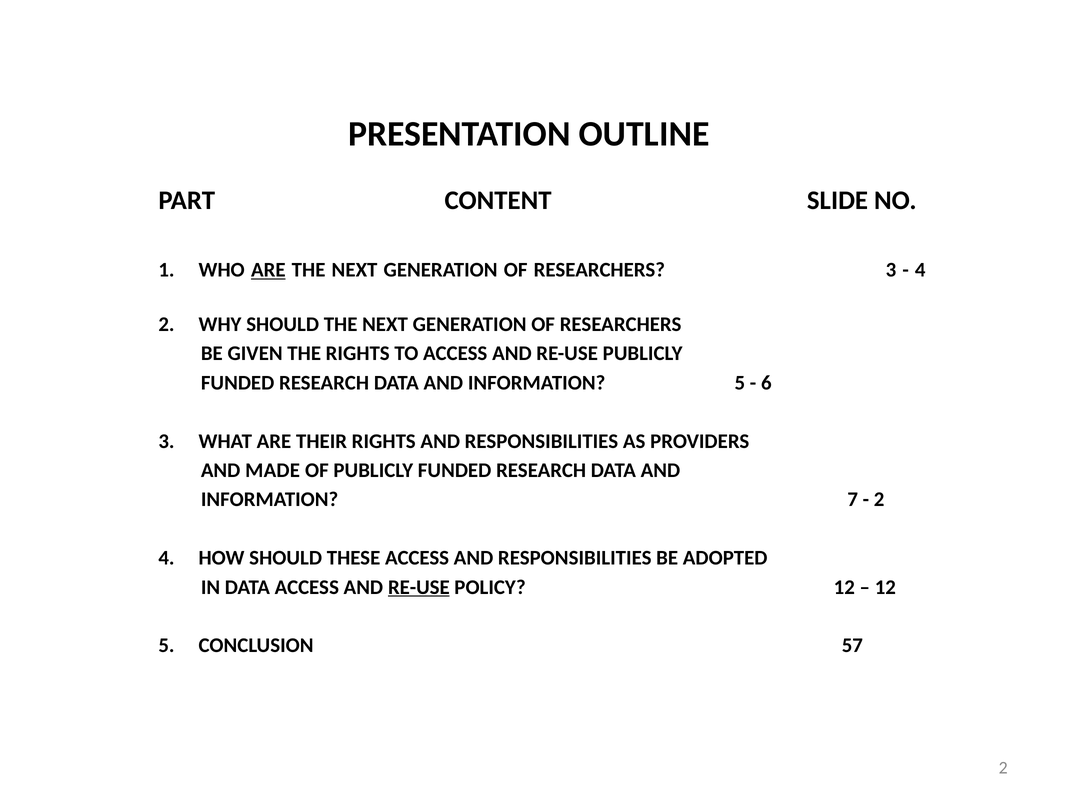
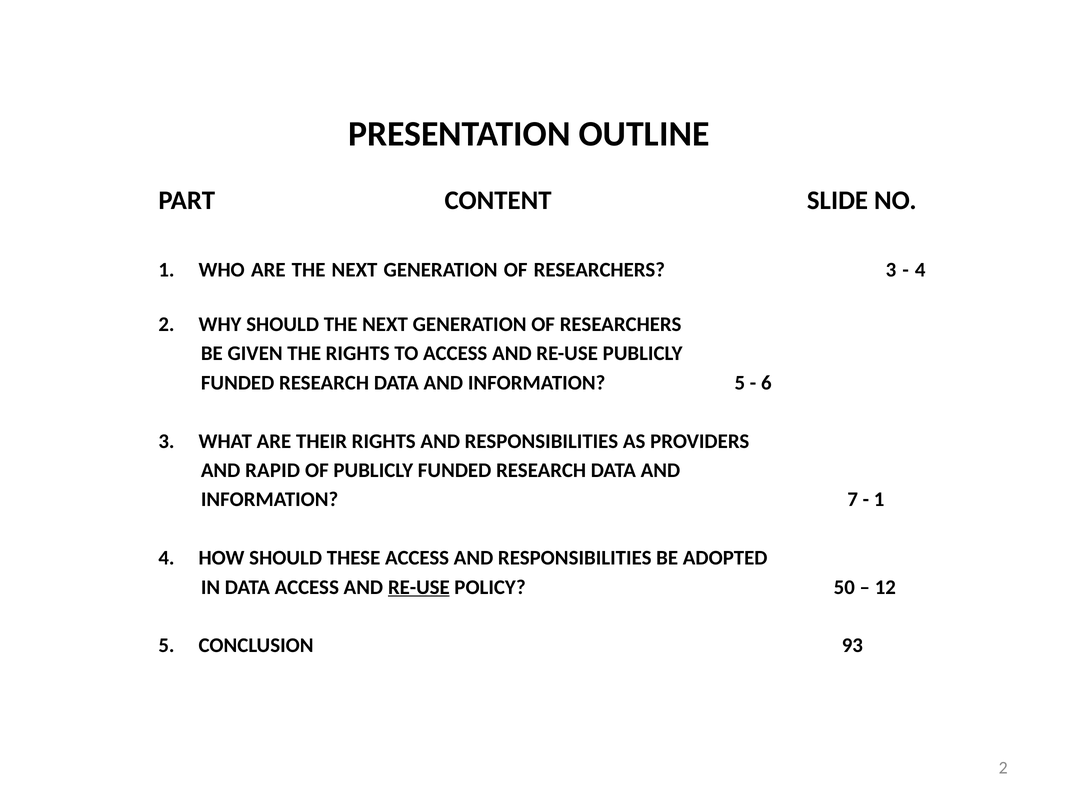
ARE at (268, 270) underline: present -> none
MADE: MADE -> RAPID
2 at (879, 500): 2 -> 1
POLICY 12: 12 -> 50
57: 57 -> 93
